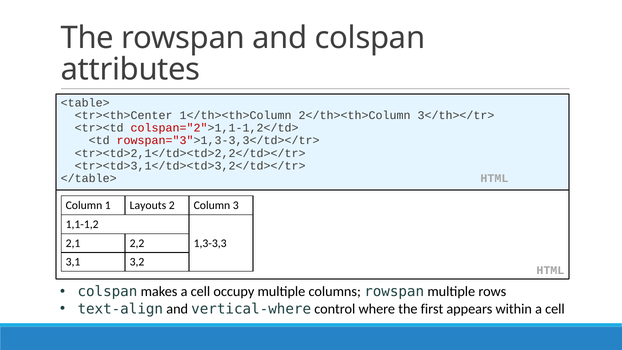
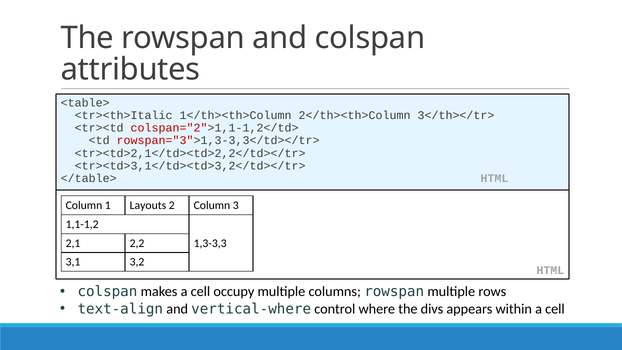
<tr><th>Center: <tr><th>Center -> <tr><th>Italic
first: first -> divs
